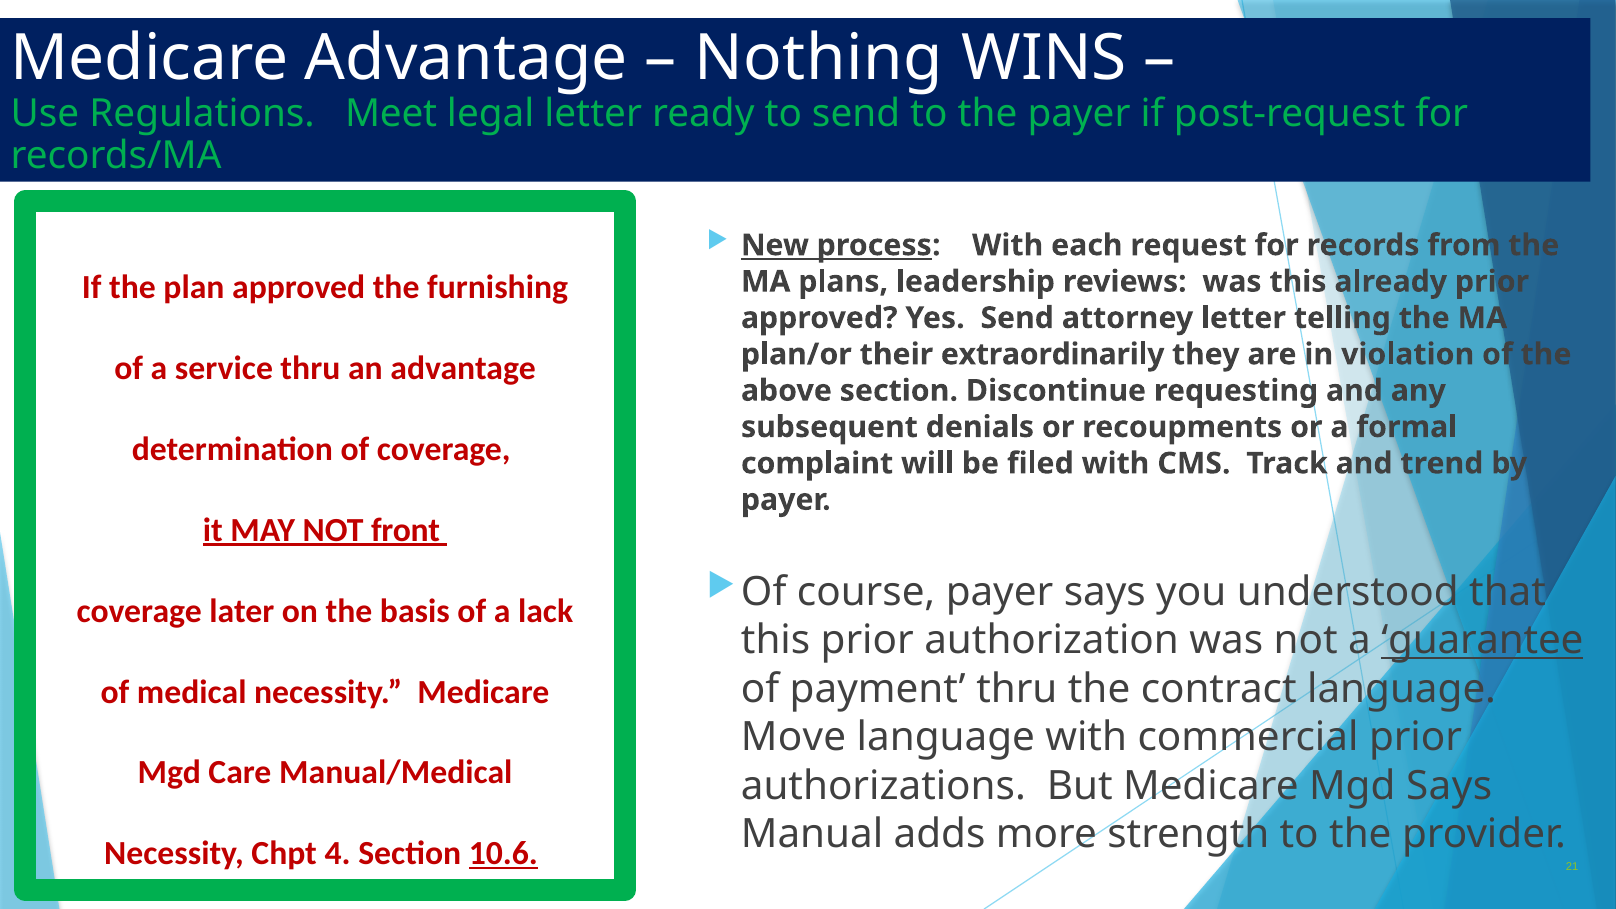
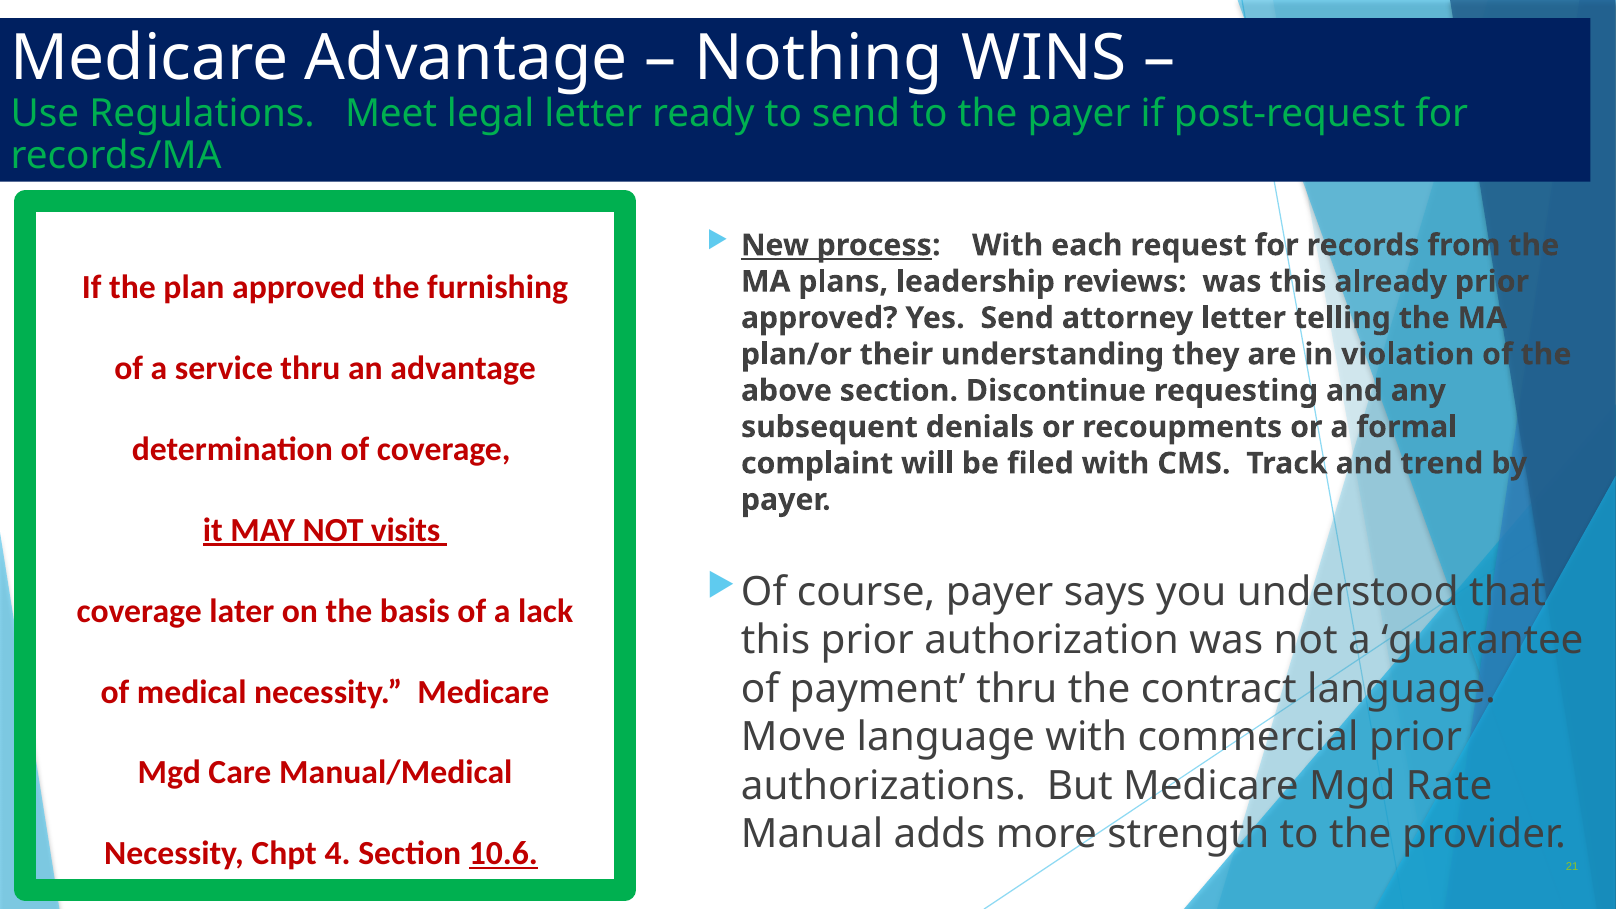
extraordinarily: extraordinarily -> understanding
front: front -> visits
guarantee underline: present -> none
Mgd Says: Says -> Rate
